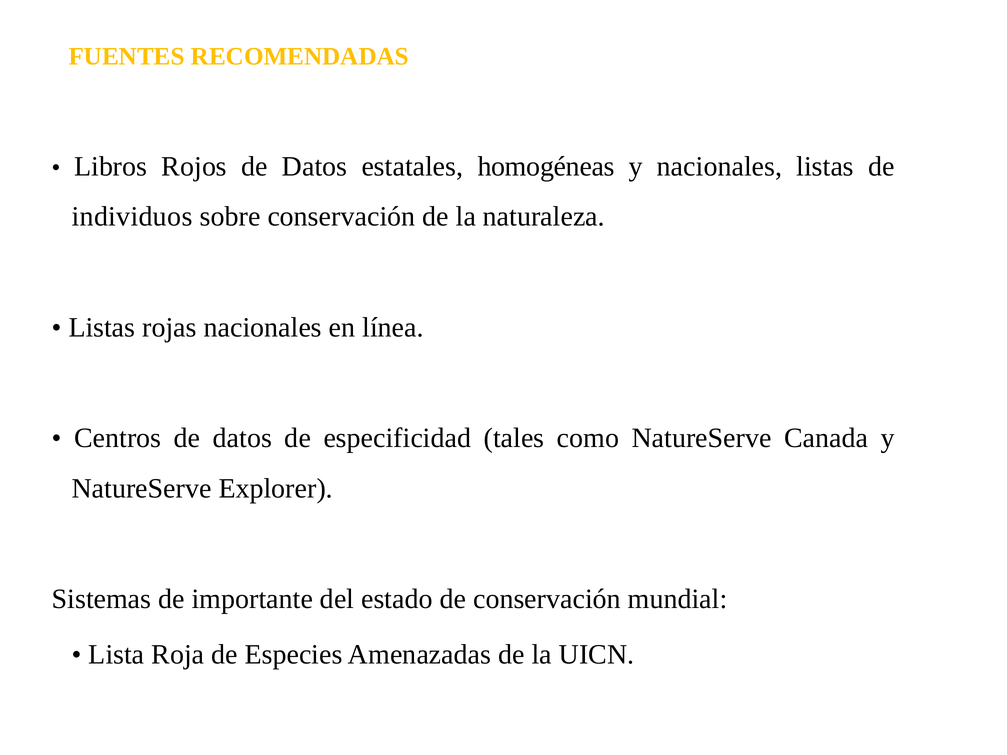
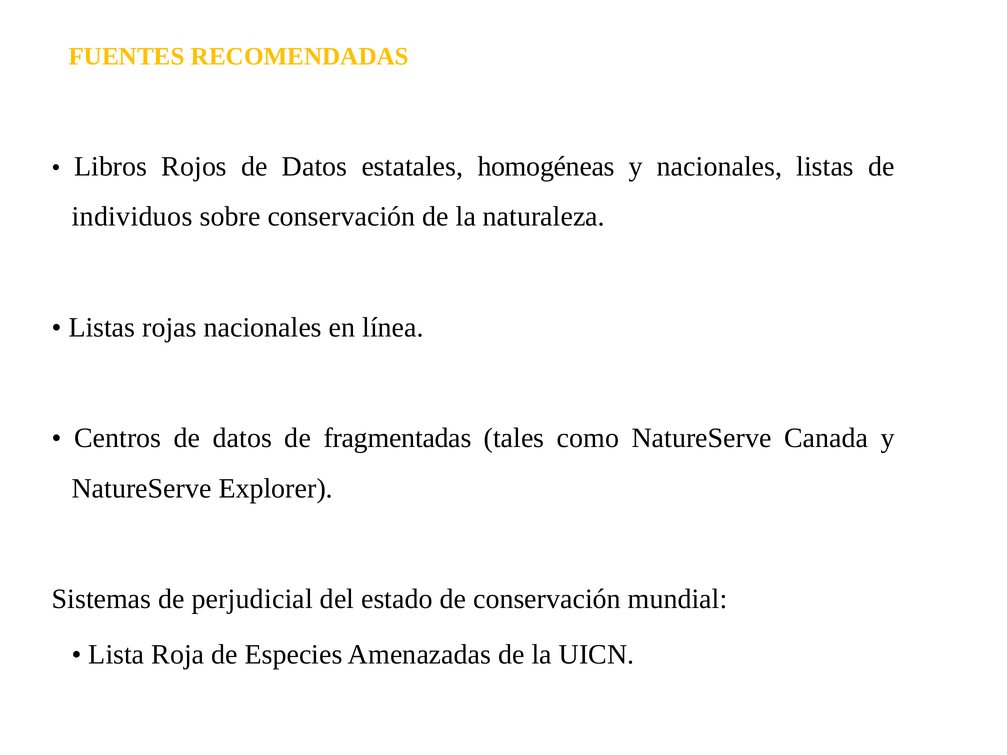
especificidad: especificidad -> fragmentadas
importante: importante -> perjudicial
